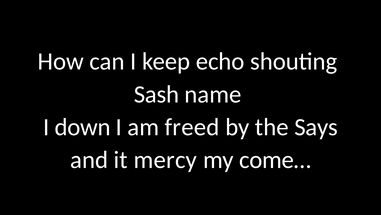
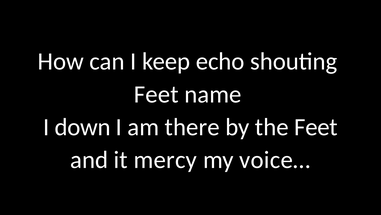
Sash at (156, 94): Sash -> Feet
freed: freed -> there
the Says: Says -> Feet
come…: come… -> voice…
